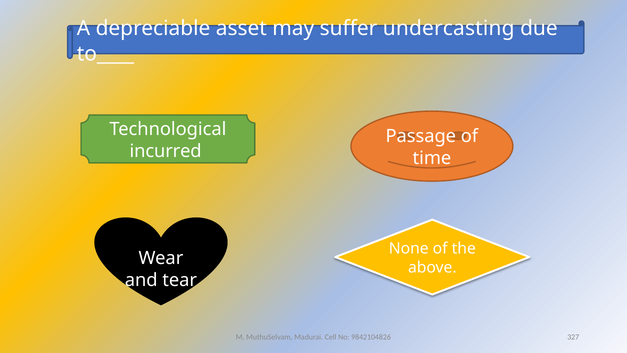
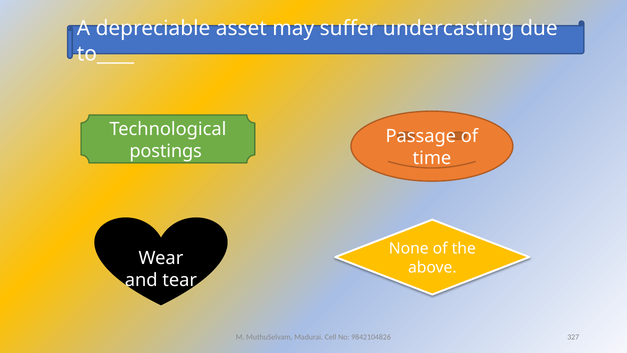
incurred: incurred -> postings
